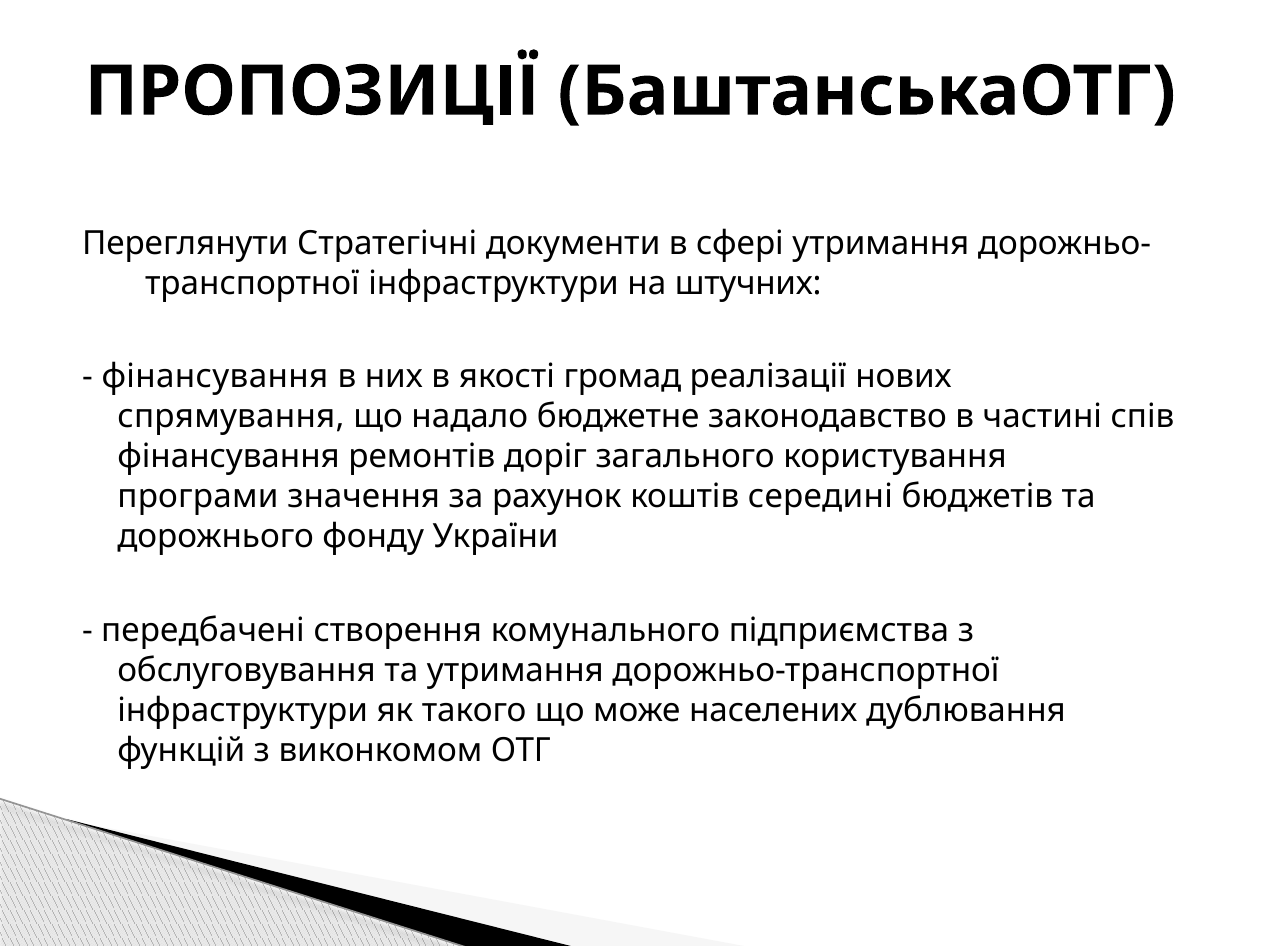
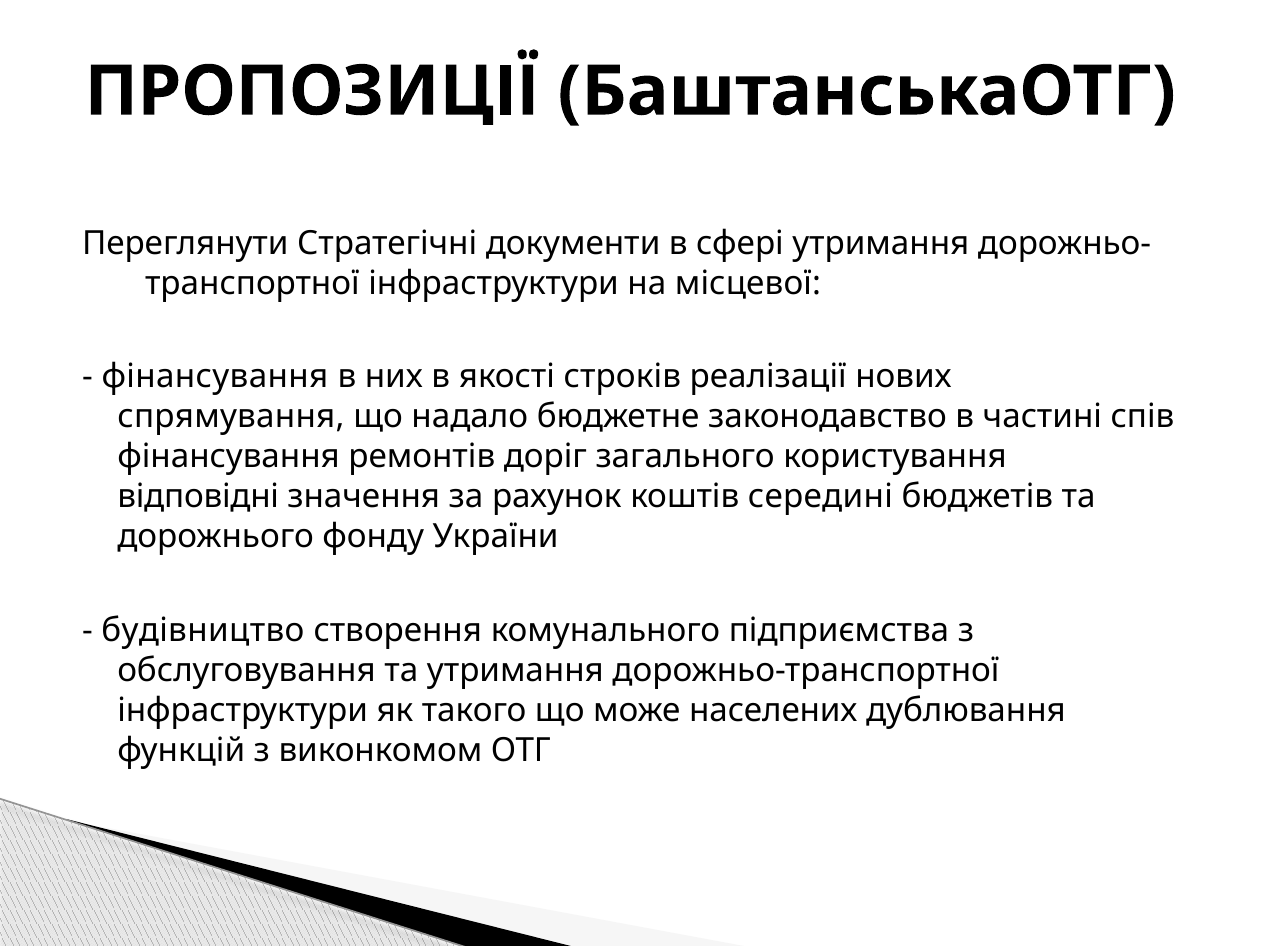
штучних: штучних -> місцевої
громад: громад -> строків
програми: програми -> відповідні
передбачені: передбачені -> будівництво
